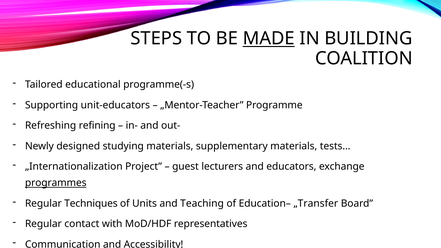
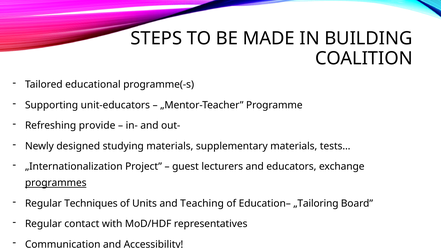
MADE underline: present -> none
refining: refining -> provide
„Transfer: „Transfer -> „Tailoring
